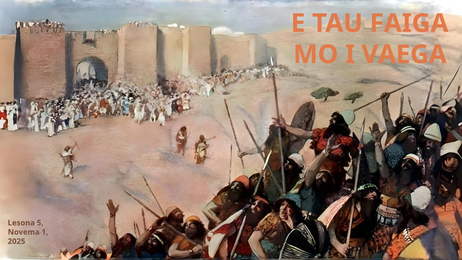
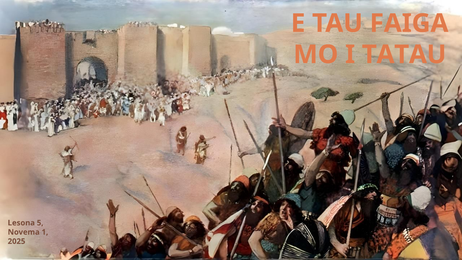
VAEGA: VAEGA -> TATAU
